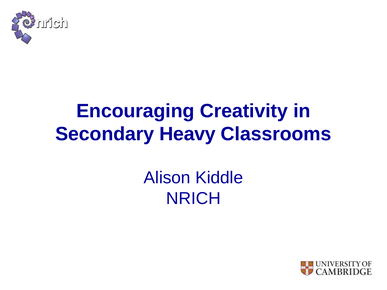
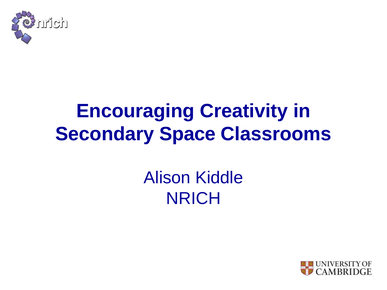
Heavy: Heavy -> Space
